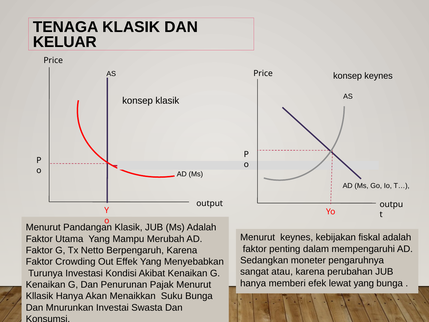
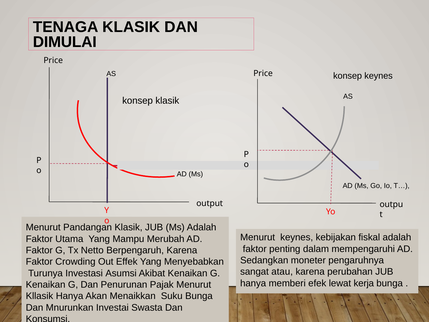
KELUAR: KELUAR -> DIMULAI
Kondisi: Kondisi -> Asumsi
lewat yang: yang -> kerja
